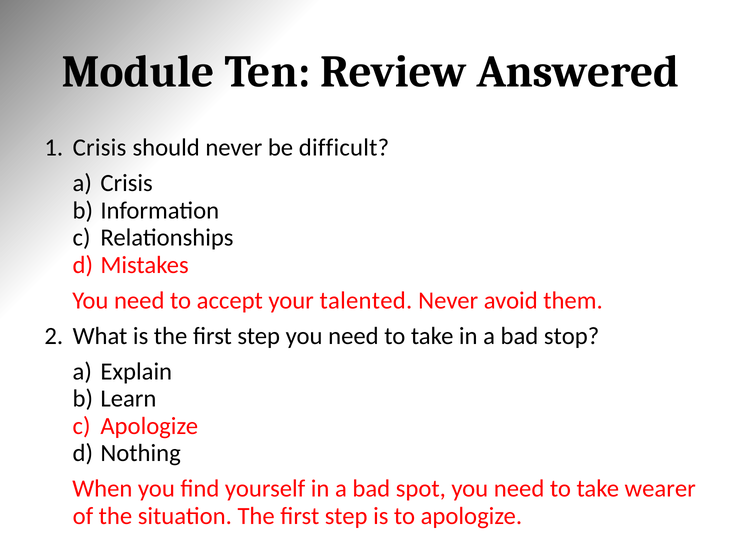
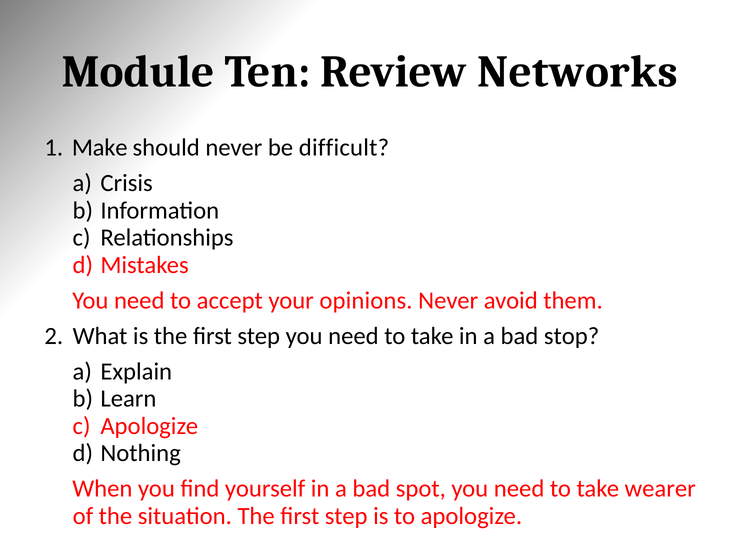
Answered: Answered -> Networks
Crisis at (99, 148): Crisis -> Make
talented: talented -> opinions
